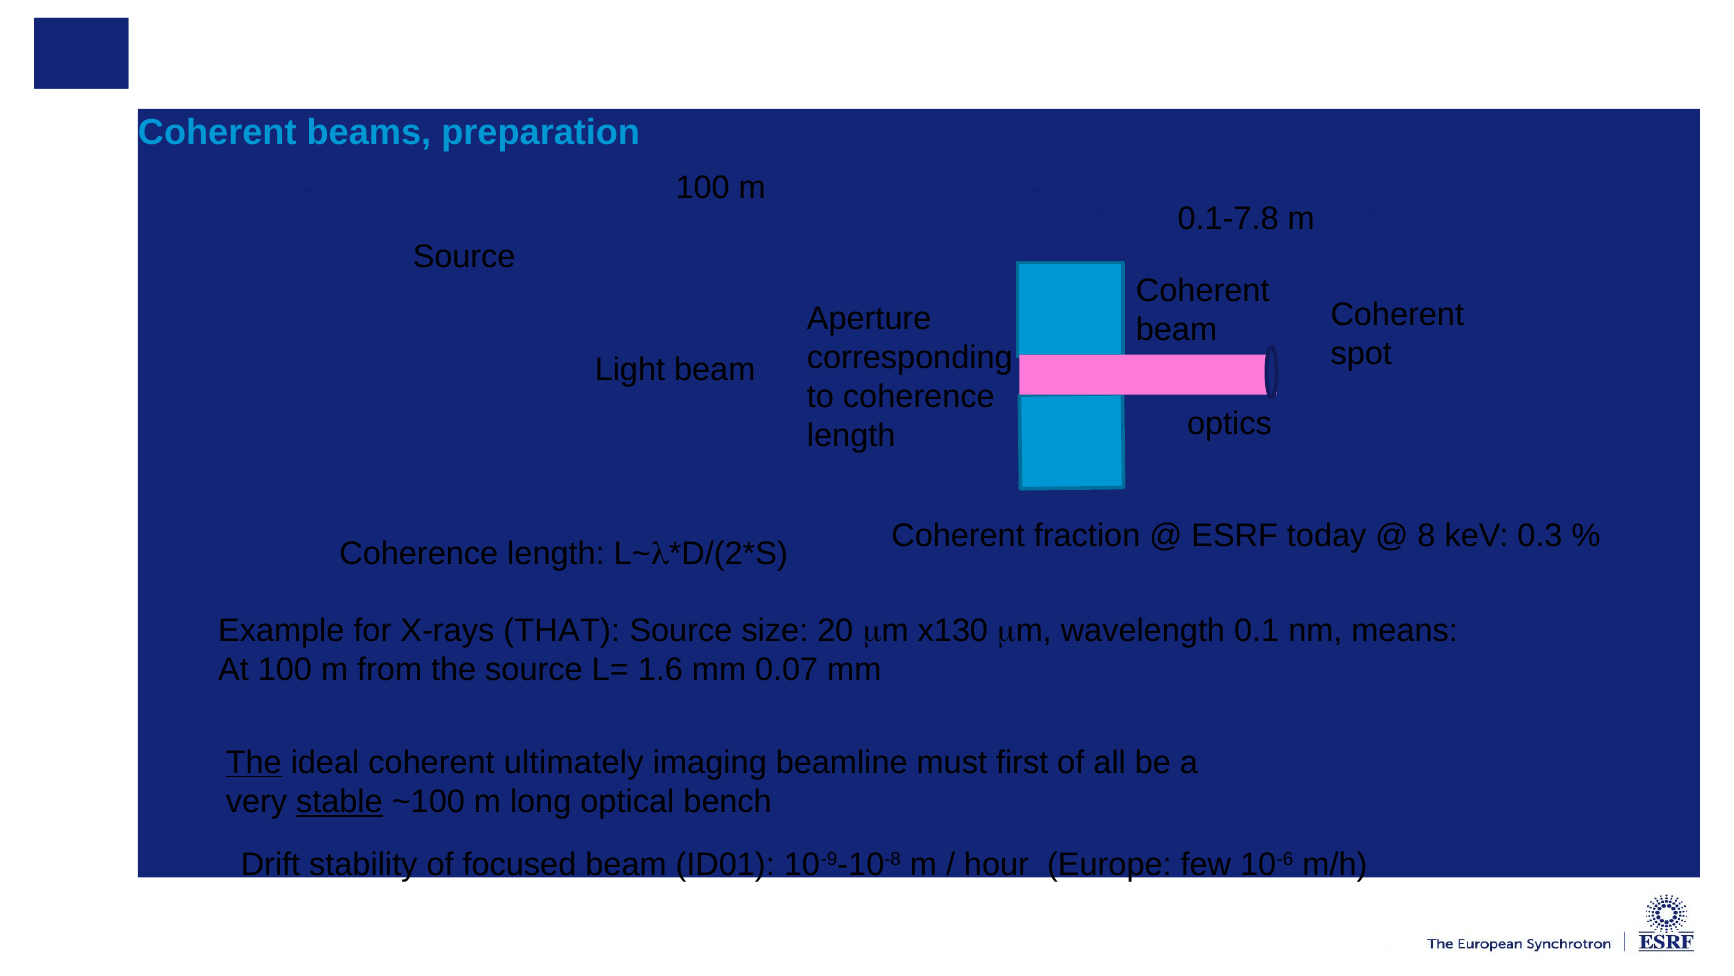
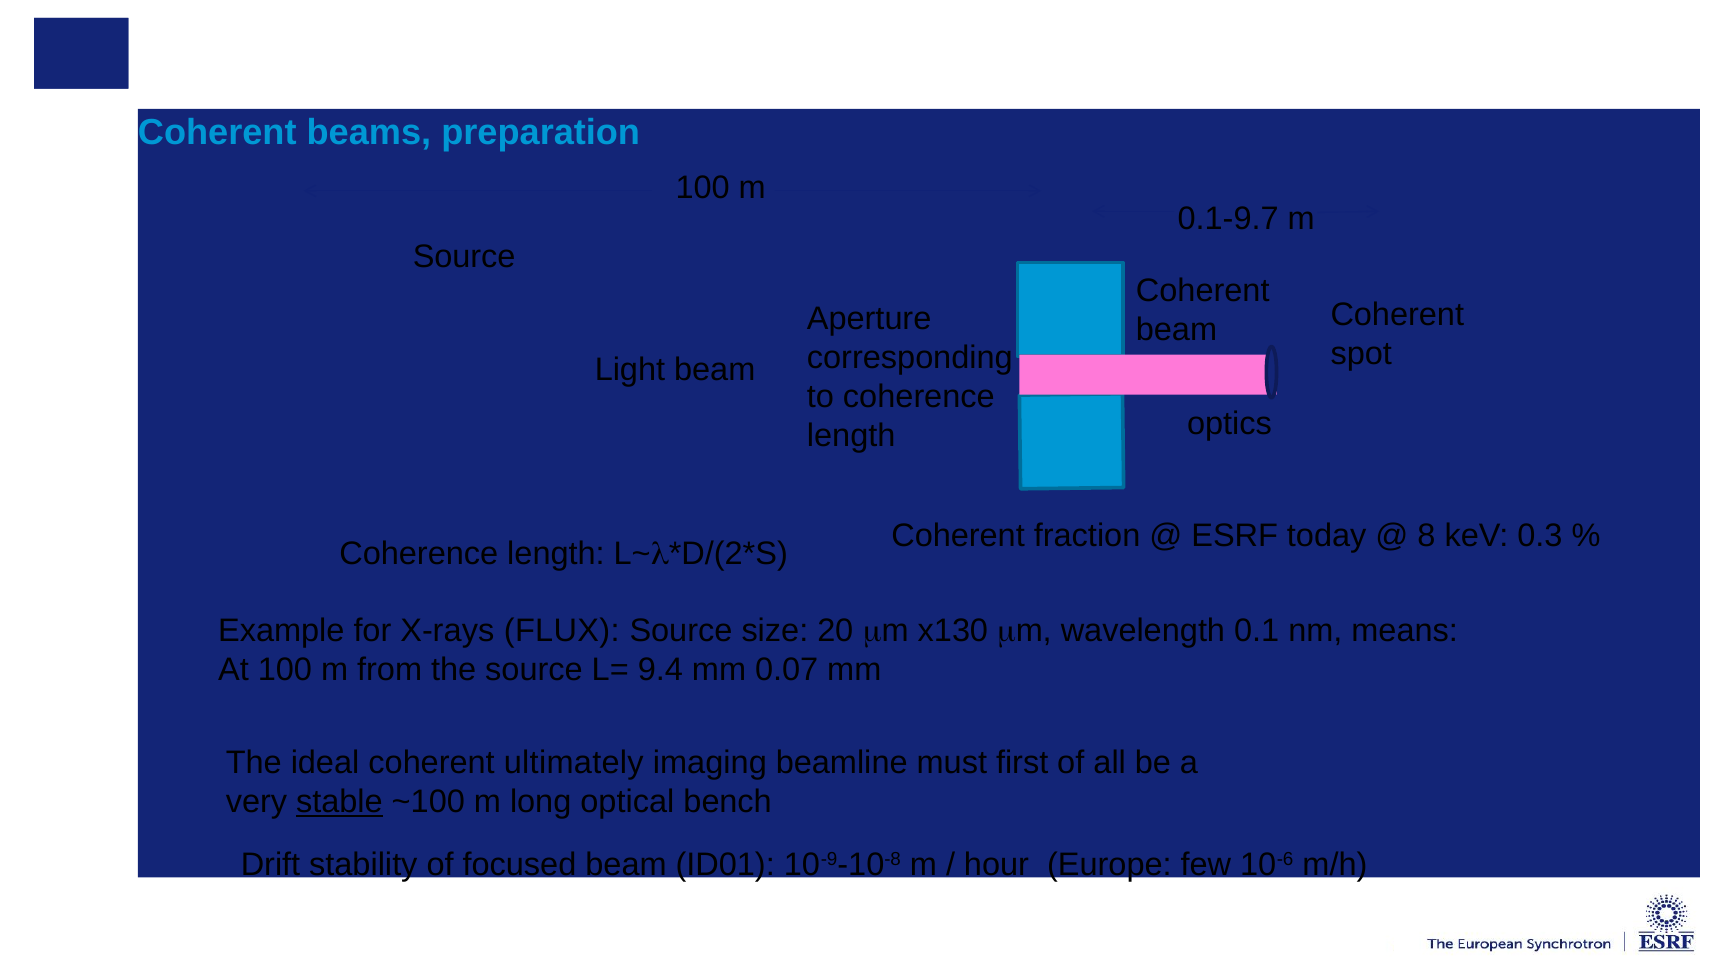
0.1-7.8: 0.1-7.8 -> 0.1-9.7
THAT: THAT -> FLUX
1.6: 1.6 -> 9.4
The at (254, 762) underline: present -> none
